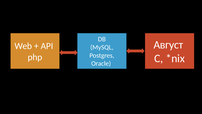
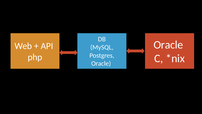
Август at (168, 45): Август -> Oracle
